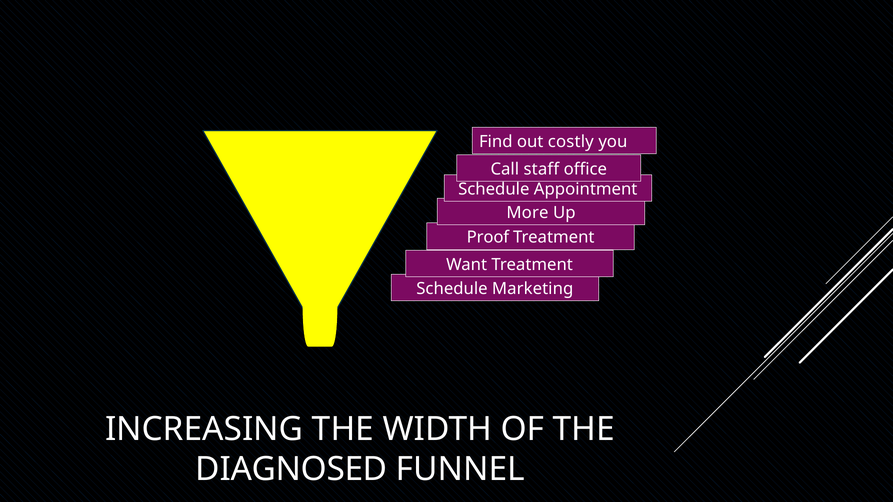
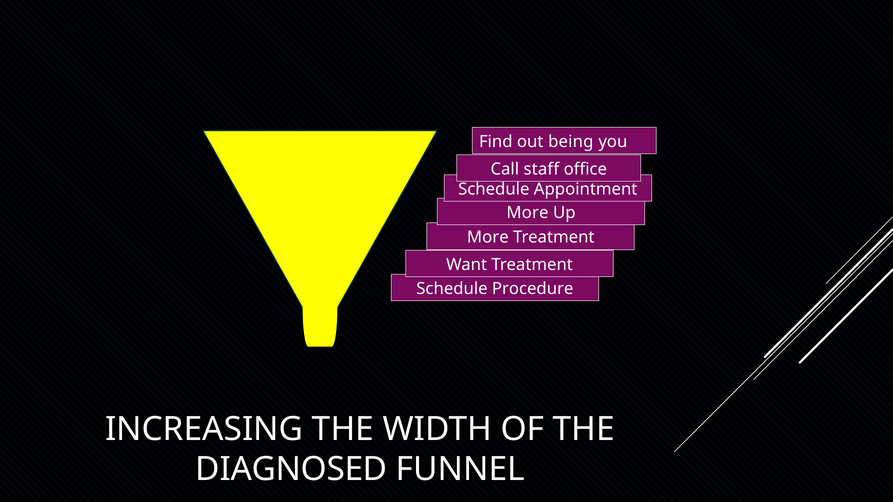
costly: costly -> being
Proof at (488, 238): Proof -> More
Marketing: Marketing -> Procedure
